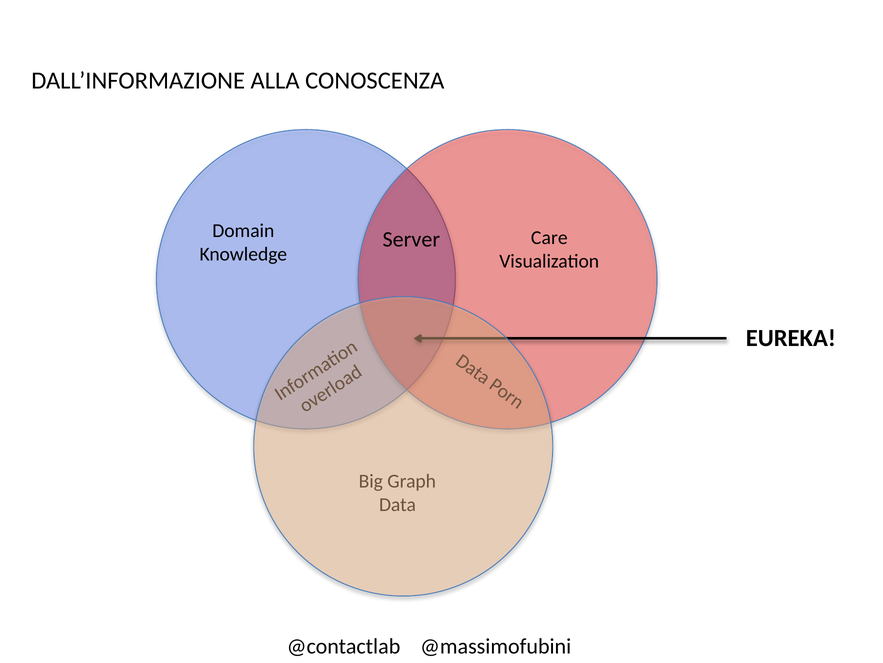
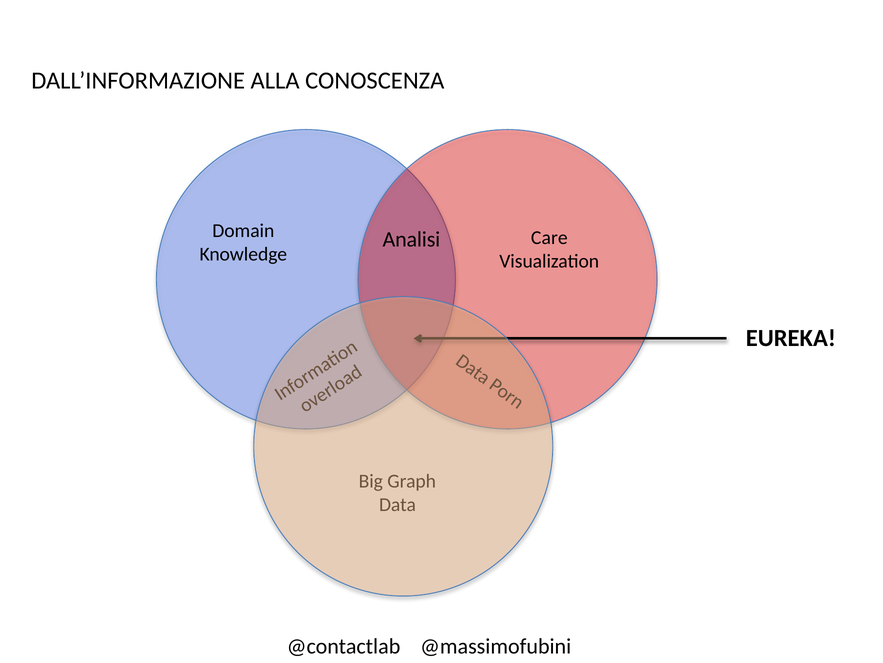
Server: Server -> Analisi
